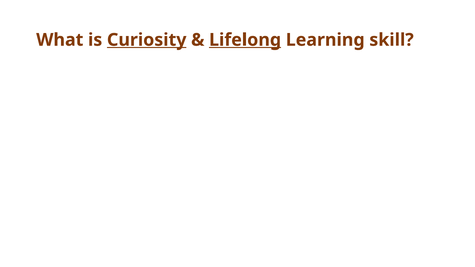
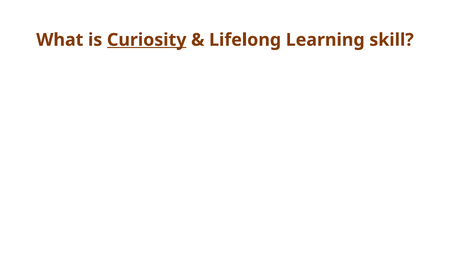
Lifelong underline: present -> none
